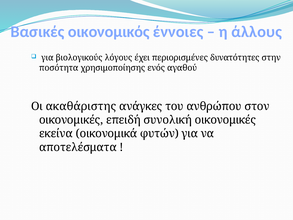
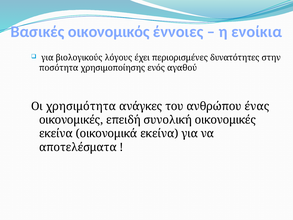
άλλους: άλλους -> ενοίκια
ακαθάριστης: ακαθάριστης -> χρησιμότητα
στον: στον -> ένας
οικονομικά φυτών: φυτών -> εκείνα
